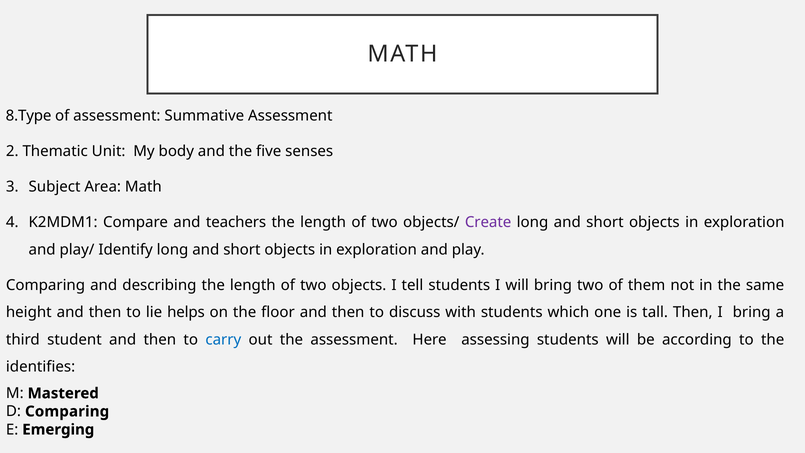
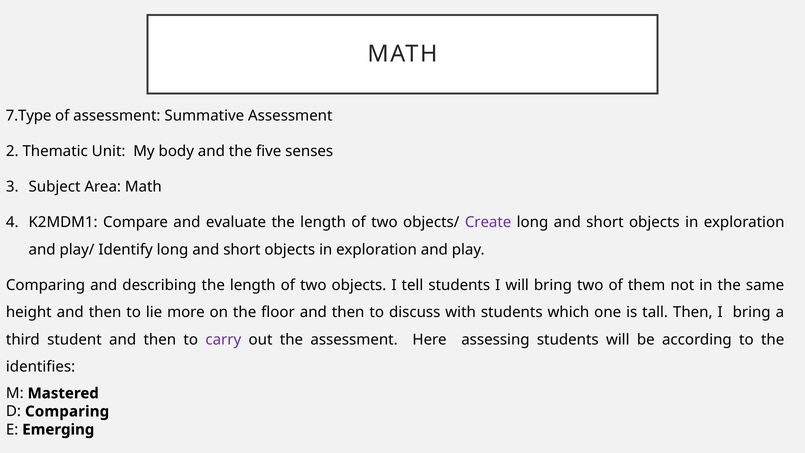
8.Type: 8.Type -> 7.Type
teachers: teachers -> evaluate
helps: helps -> more
carry colour: blue -> purple
